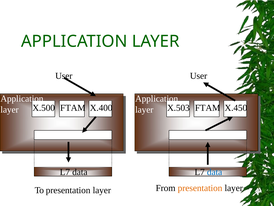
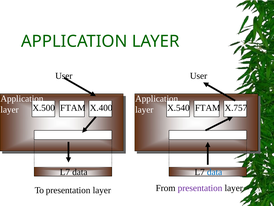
X.503: X.503 -> X.540
X.450: X.450 -> X.757
presentation at (200, 188) colour: orange -> purple
